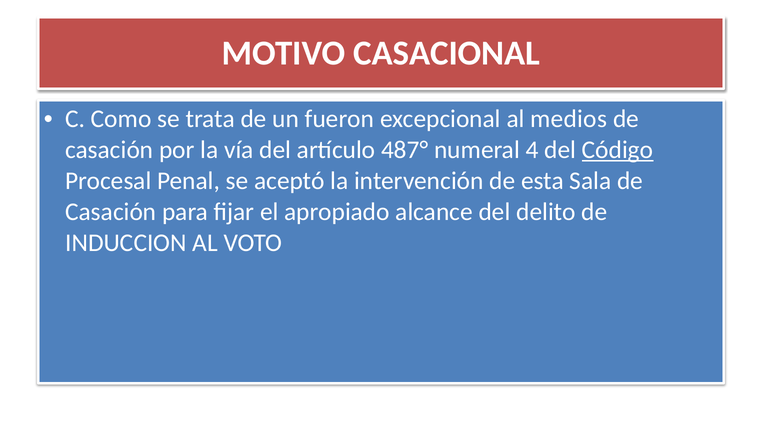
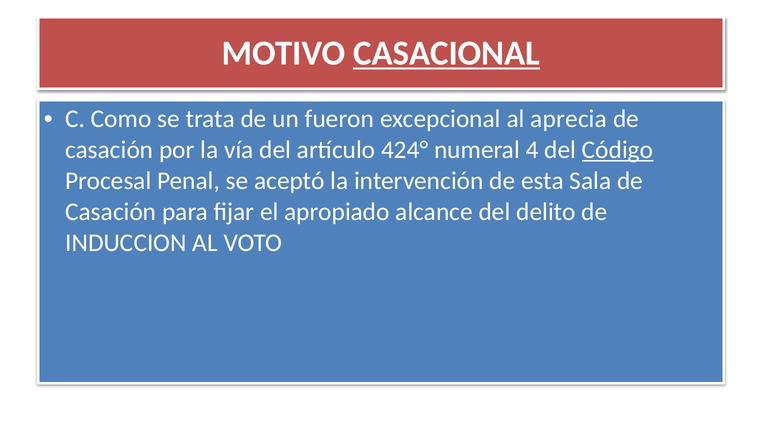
CASACIONAL underline: none -> present
medios: medios -> aprecia
487°: 487° -> 424°
